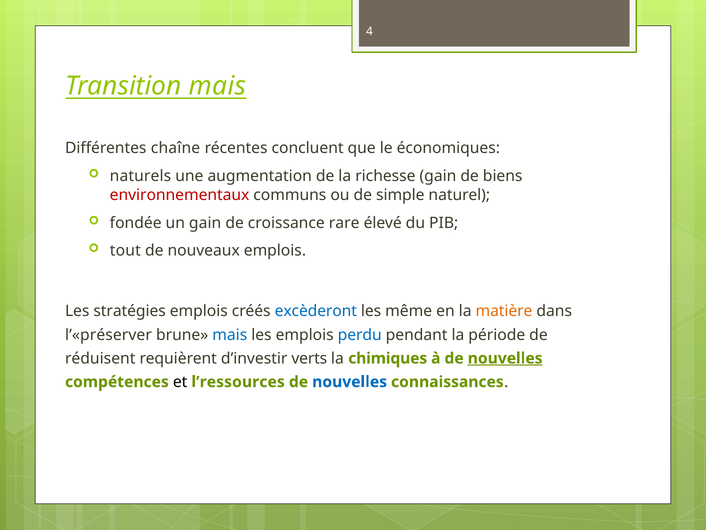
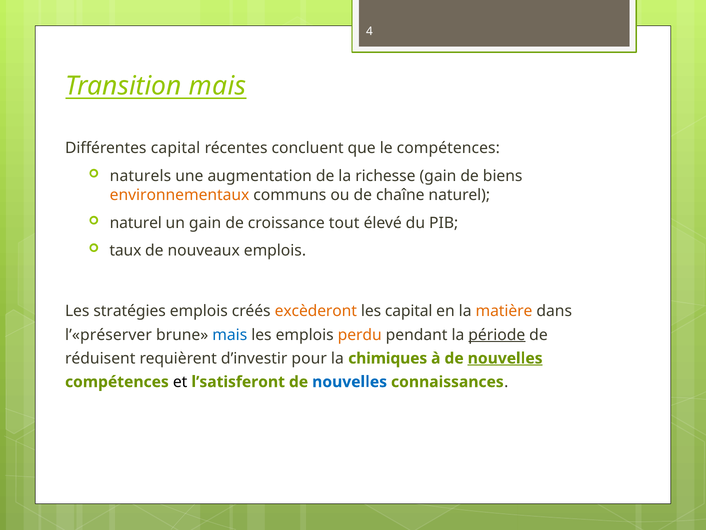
Différentes chaîne: chaîne -> capital
le économiques: économiques -> compétences
environnementaux colour: red -> orange
simple: simple -> chaîne
fondée at (136, 223): fondée -> naturel
rare: rare -> tout
tout: tout -> taux
excèderont colour: blue -> orange
les même: même -> capital
perdu colour: blue -> orange
période underline: none -> present
verts: verts -> pour
l’ressources: l’ressources -> l’satisferont
